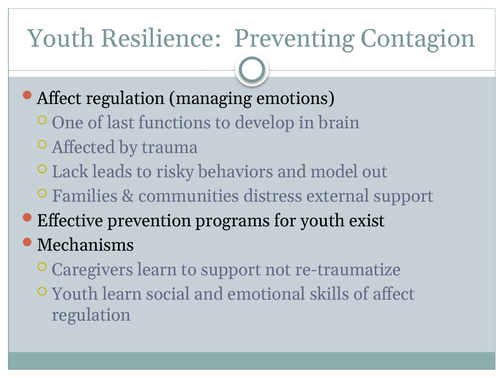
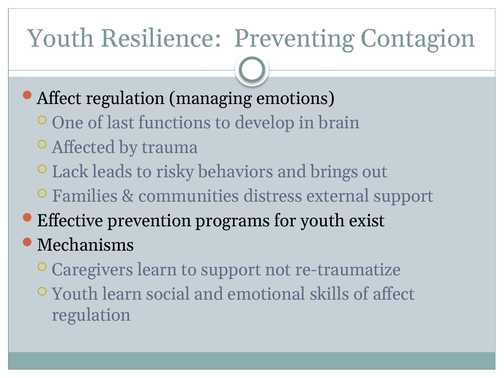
model: model -> brings
